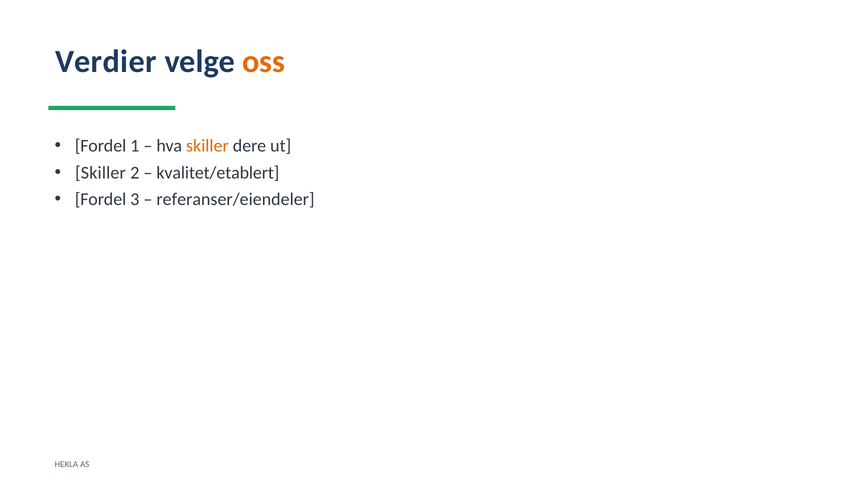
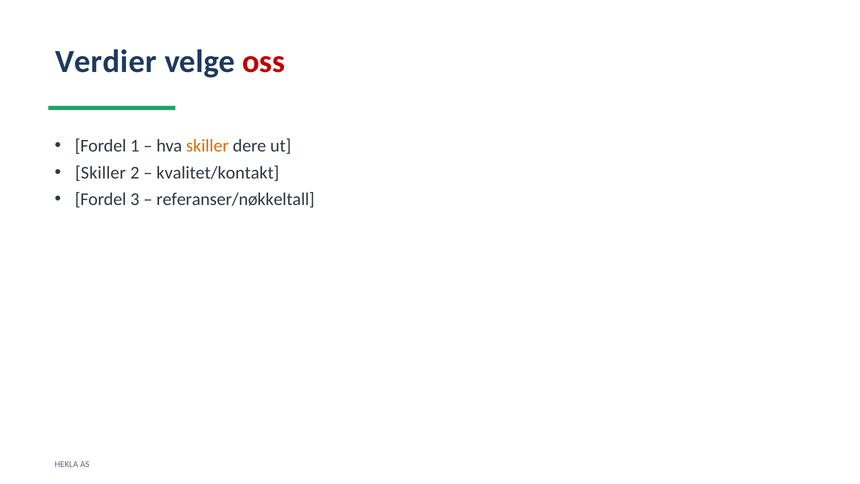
oss colour: orange -> red
kvalitet/etablert: kvalitet/etablert -> kvalitet/kontakt
referanser/eiendeler: referanser/eiendeler -> referanser/nøkkeltall
